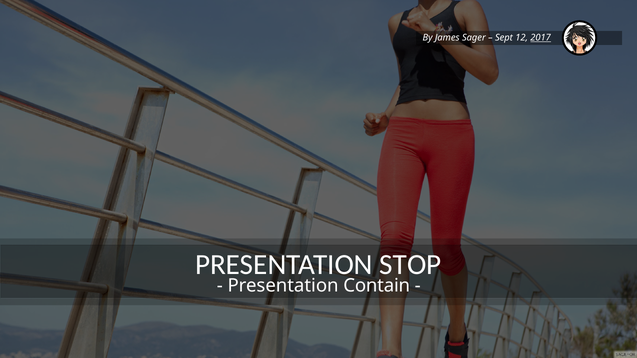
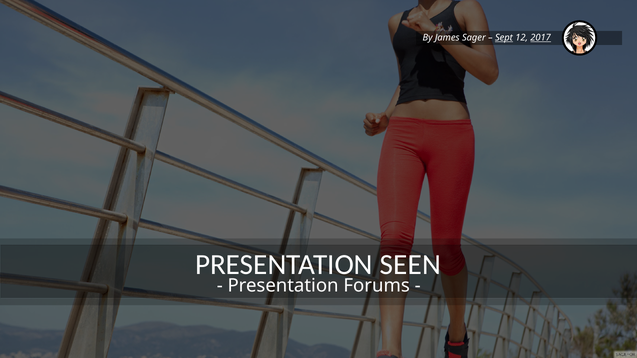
Sept underline: none -> present
STOP: STOP -> SEEN
Contain: Contain -> Forums
